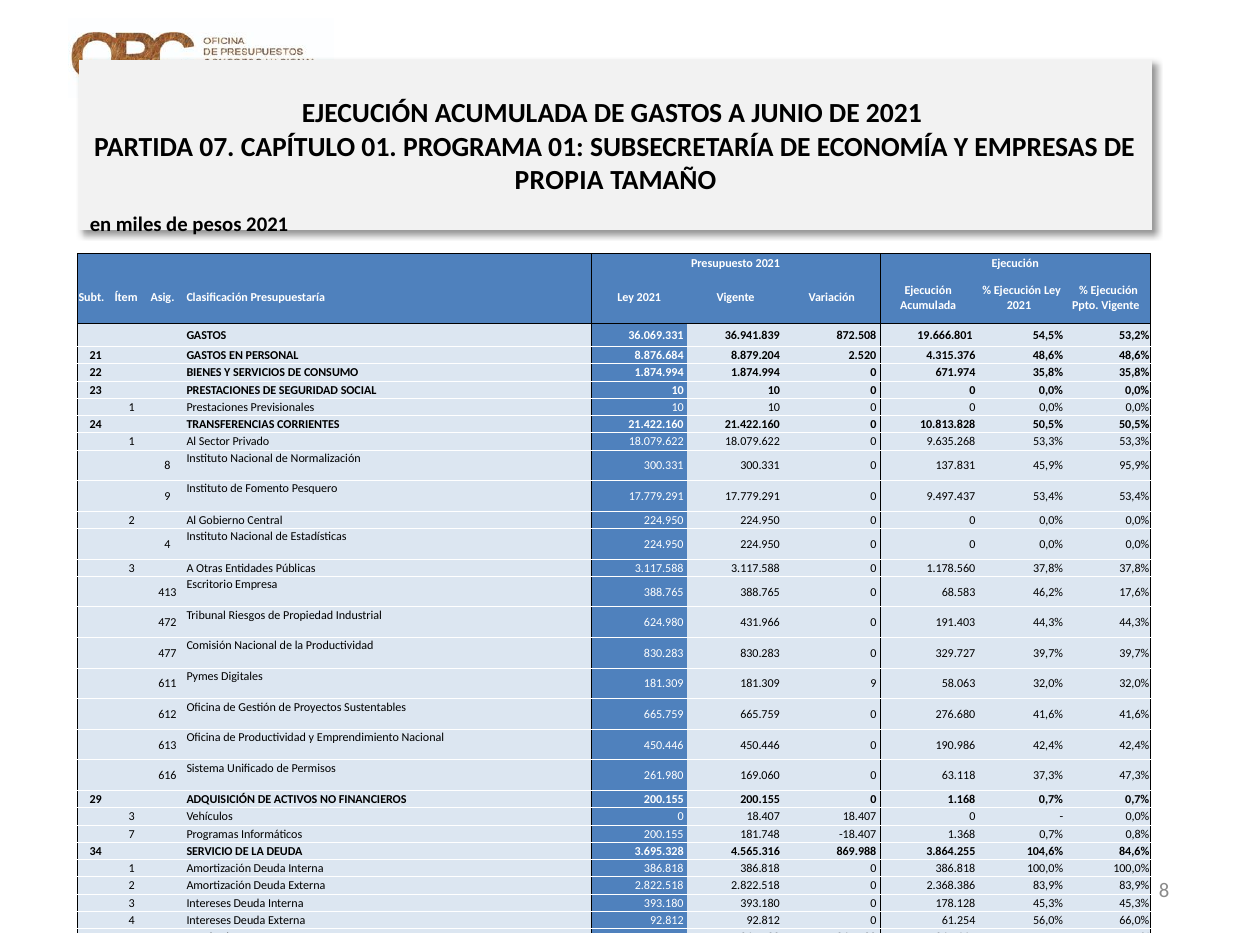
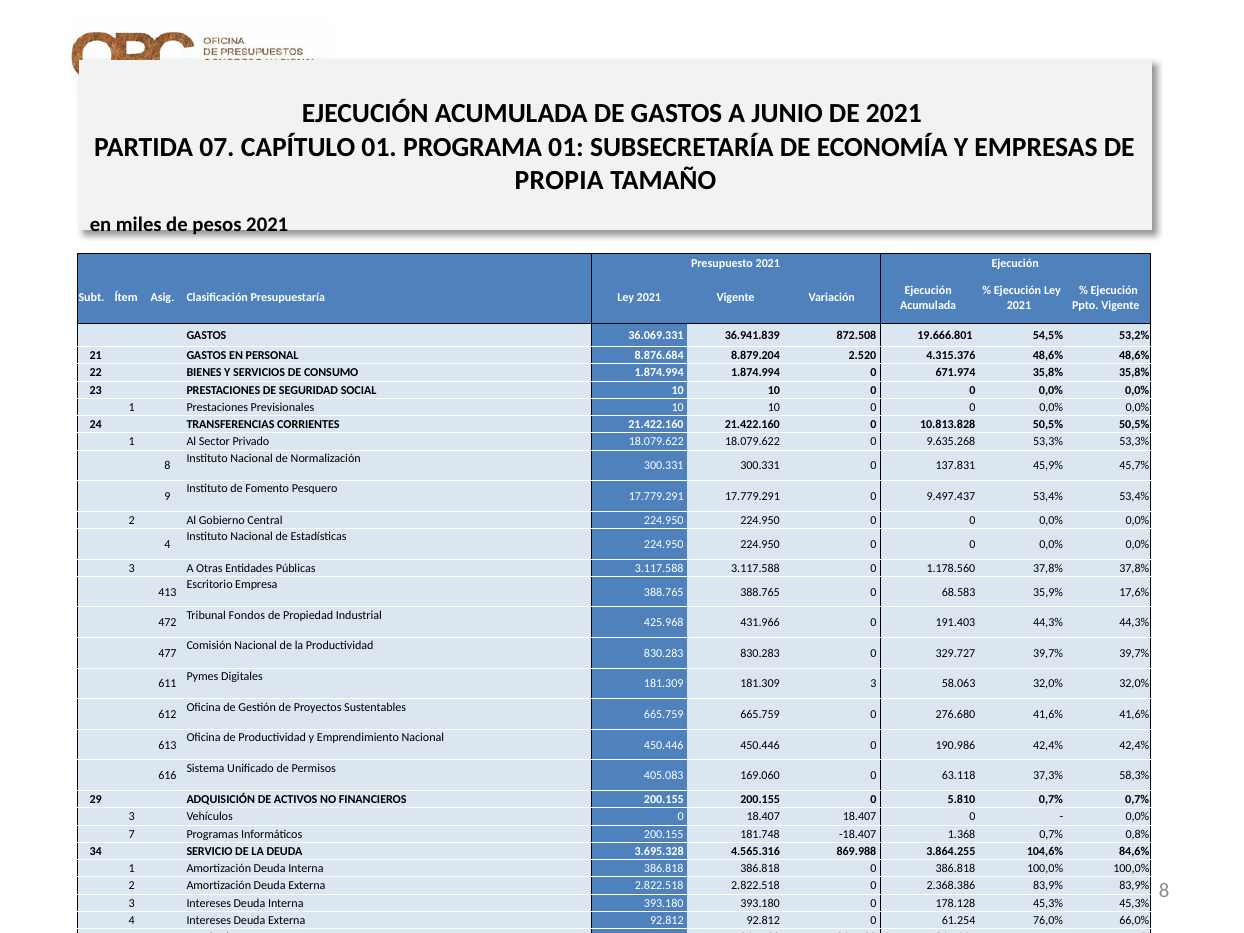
95,9%: 95,9% -> 45,7%
46,2%: 46,2% -> 35,9%
Riesgos: Riesgos -> Fondos
624.980: 624.980 -> 425.968
181.309 9: 9 -> 3
261.980: 261.980 -> 405.083
47,3%: 47,3% -> 58,3%
1.168: 1.168 -> 5.810
56,0%: 56,0% -> 76,0%
